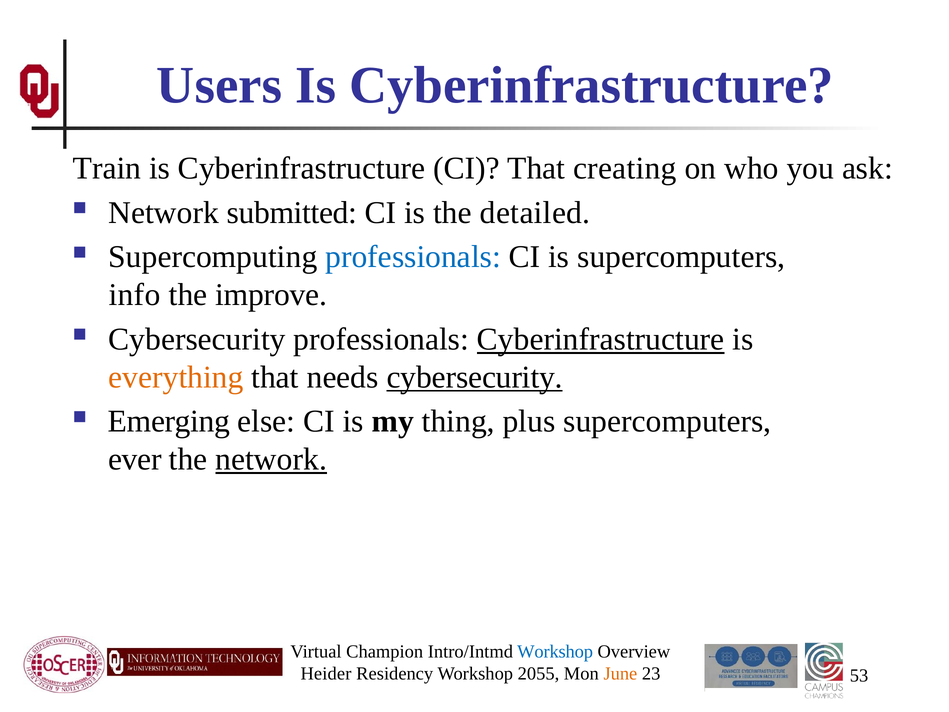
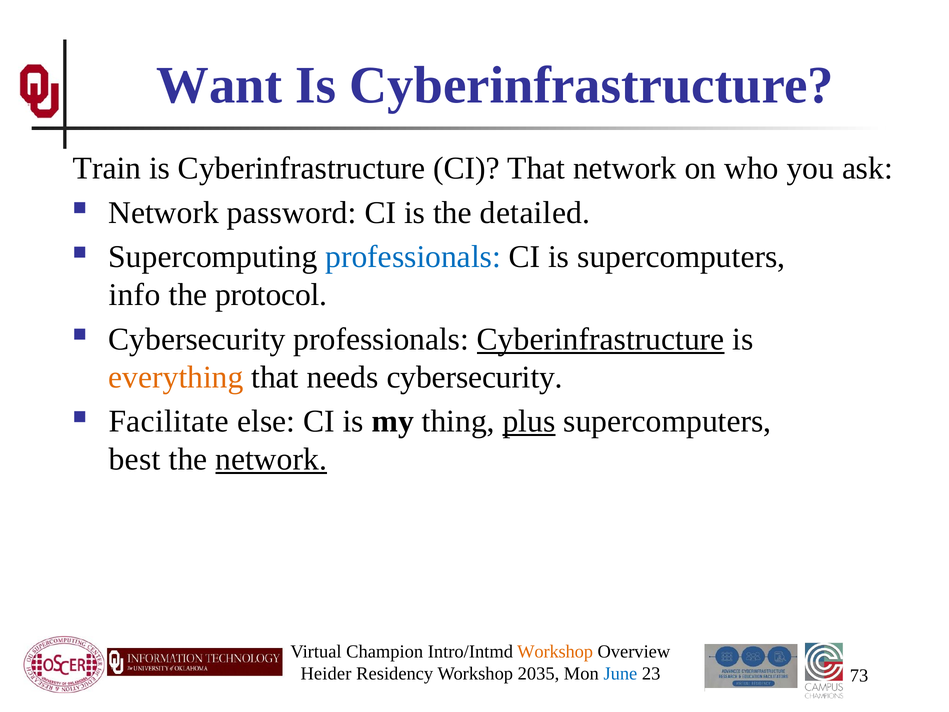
Users: Users -> Want
That creating: creating -> network
submitted: submitted -> password
improve: improve -> protocol
cybersecurity at (475, 377) underline: present -> none
Emerging: Emerging -> Facilitate
plus underline: none -> present
ever: ever -> best
Workshop at (555, 651) colour: blue -> orange
2055: 2055 -> 2035
June colour: orange -> blue
53: 53 -> 73
